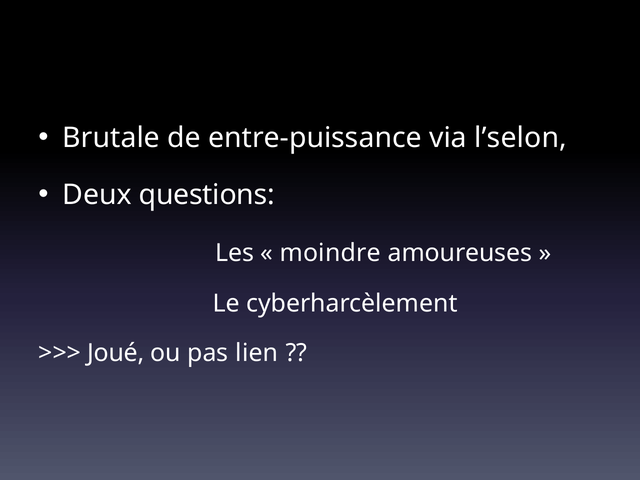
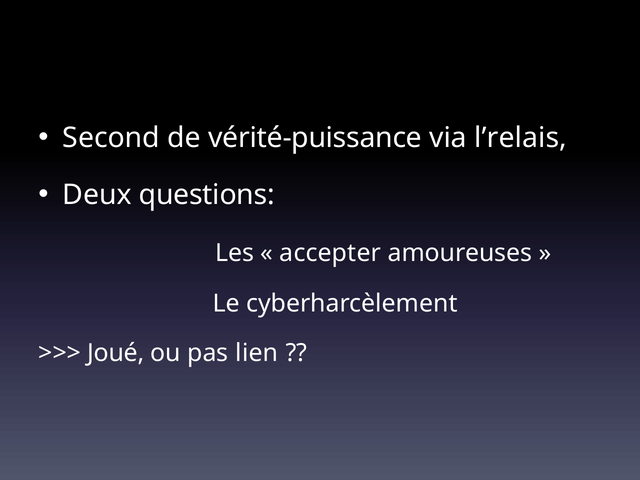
Brutale: Brutale -> Second
entre-puissance: entre-puissance -> vérité-puissance
l’selon: l’selon -> l’relais
moindre: moindre -> accepter
